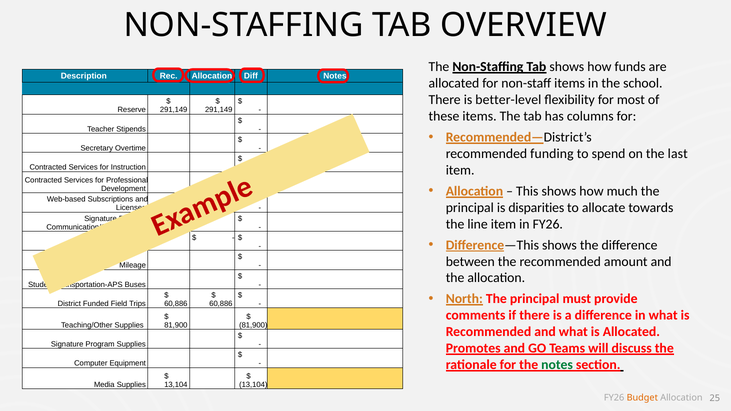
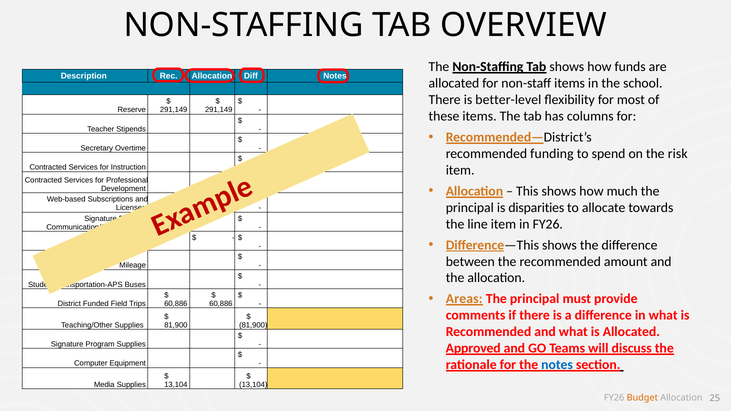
last: last -> risk
North: North -> Areas
Promotes: Promotes -> Approved
notes at (557, 365) colour: green -> blue
